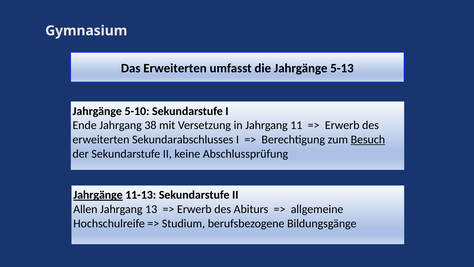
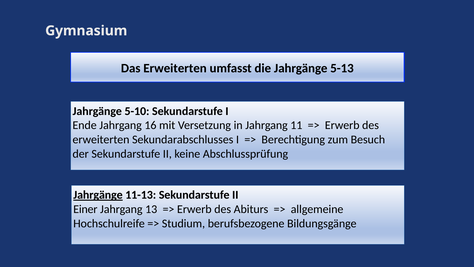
38: 38 -> 16
Besuch underline: present -> none
Allen: Allen -> Einer
